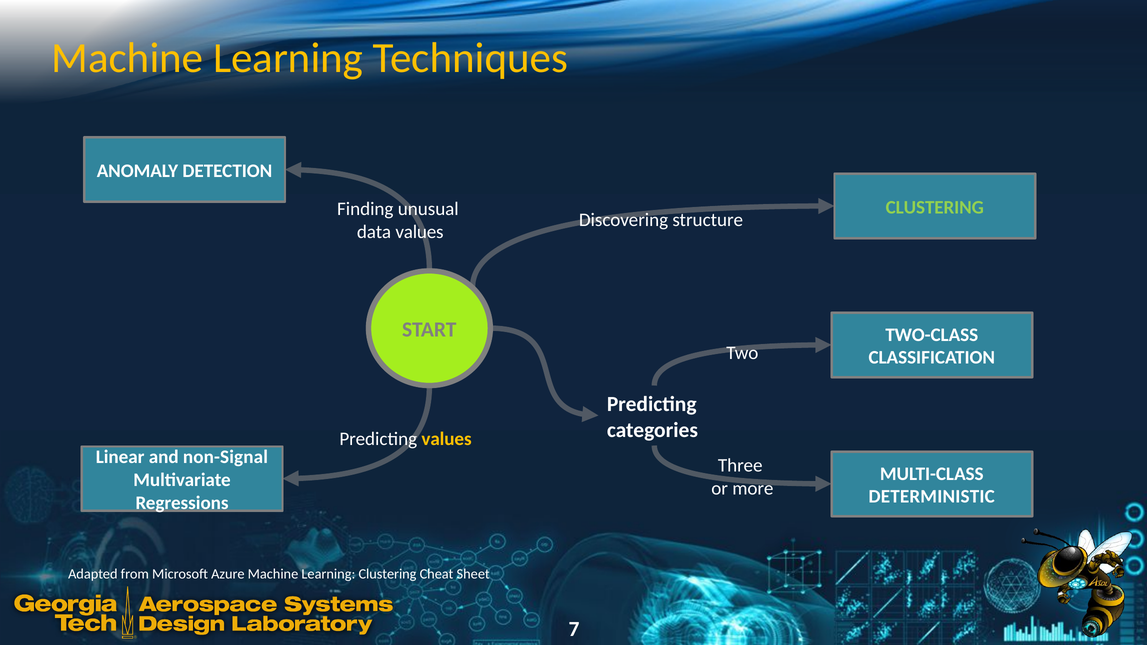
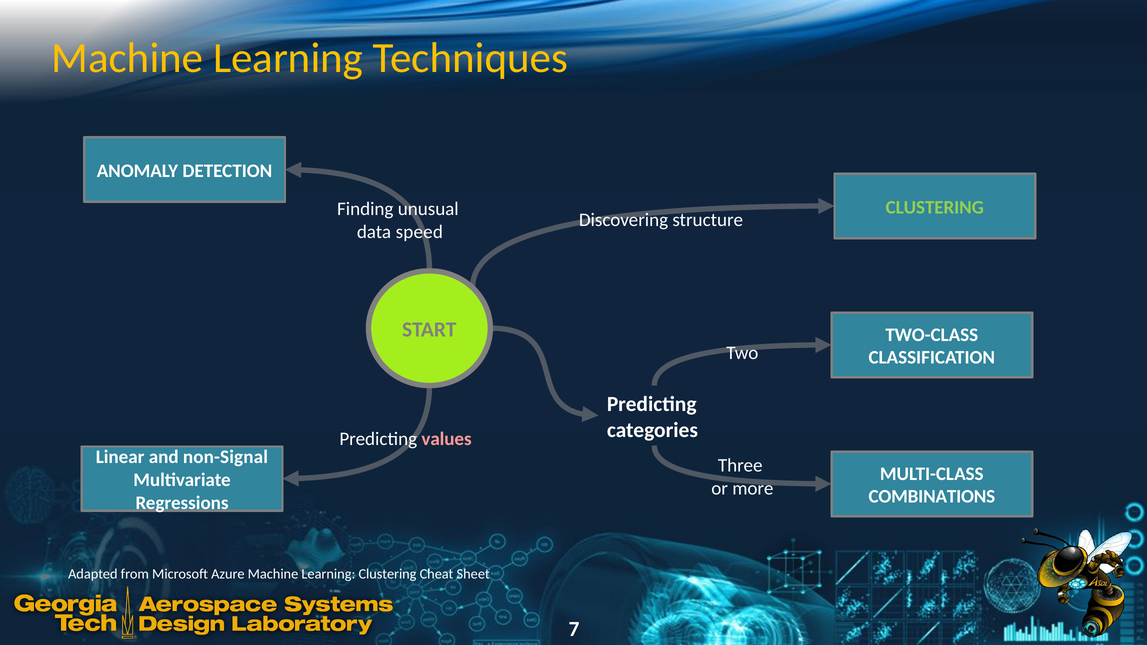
data values: values -> speed
values at (447, 439) colour: yellow -> pink
DETERMINISTIC: DETERMINISTIC -> COMBINATIONS
